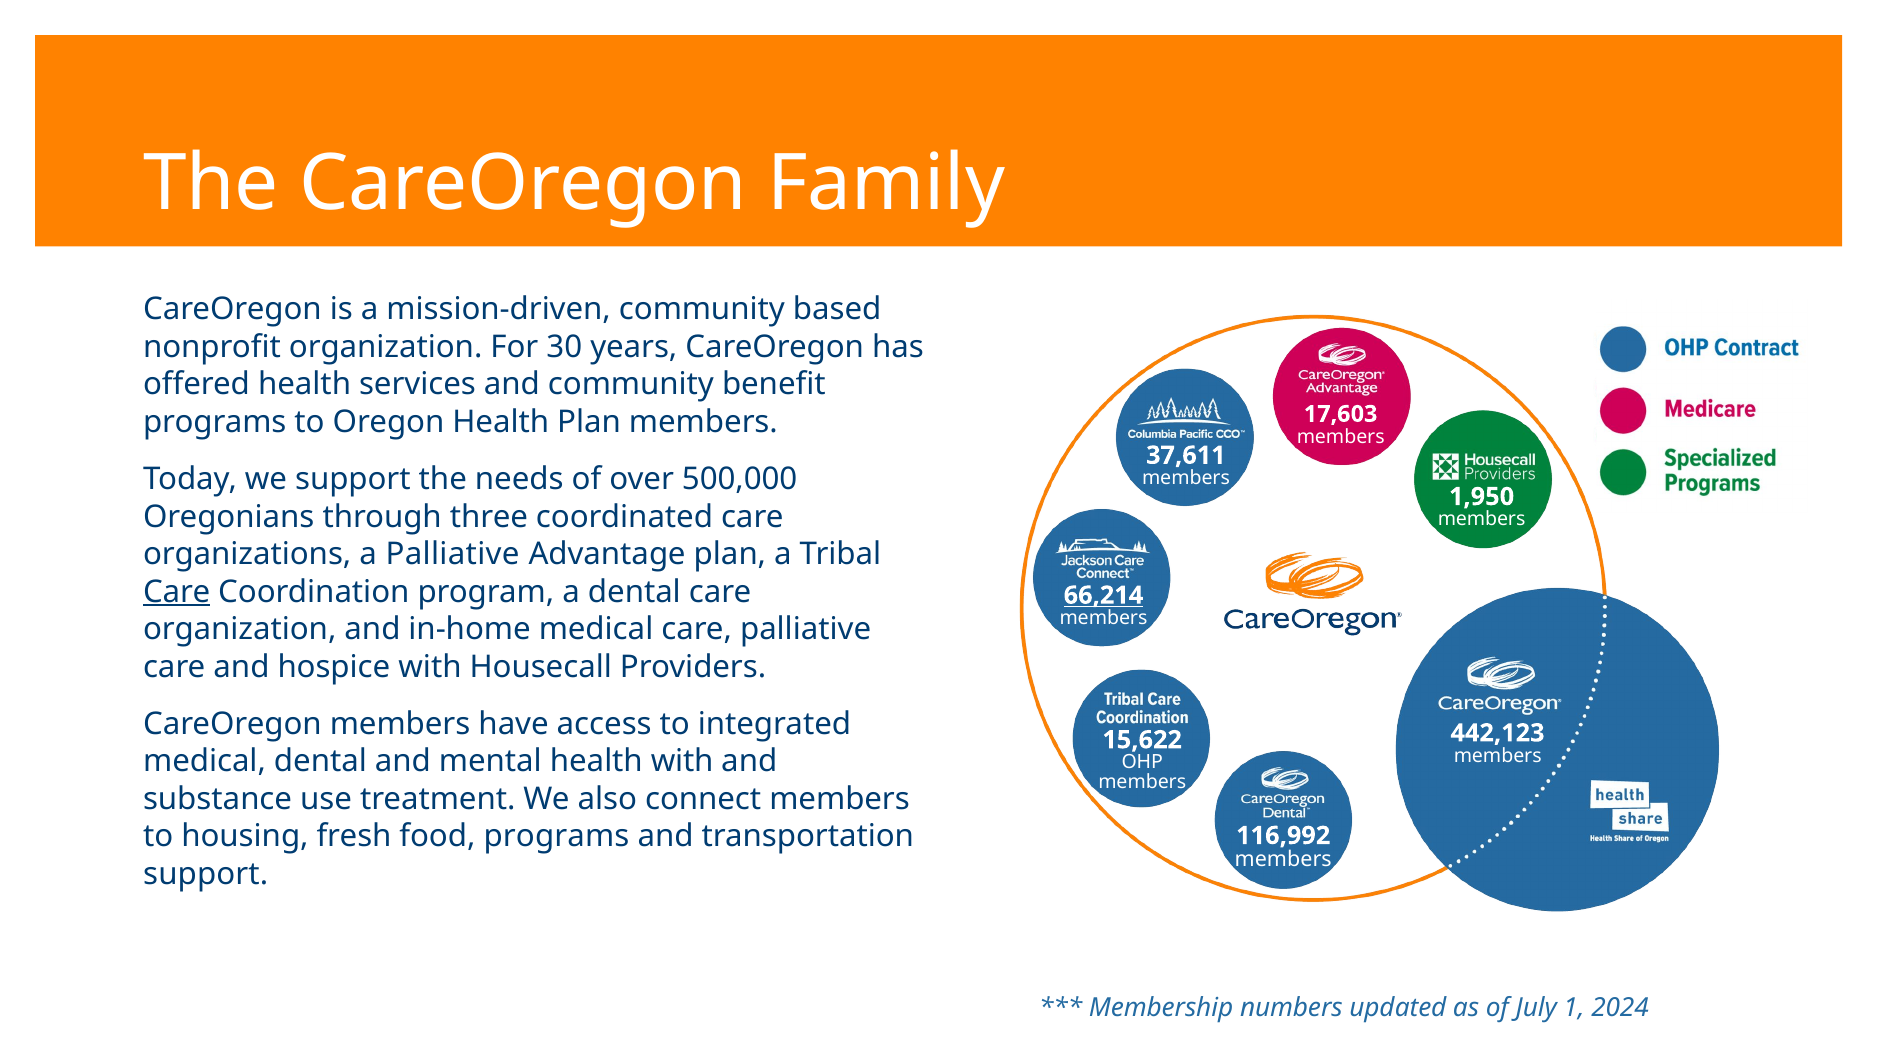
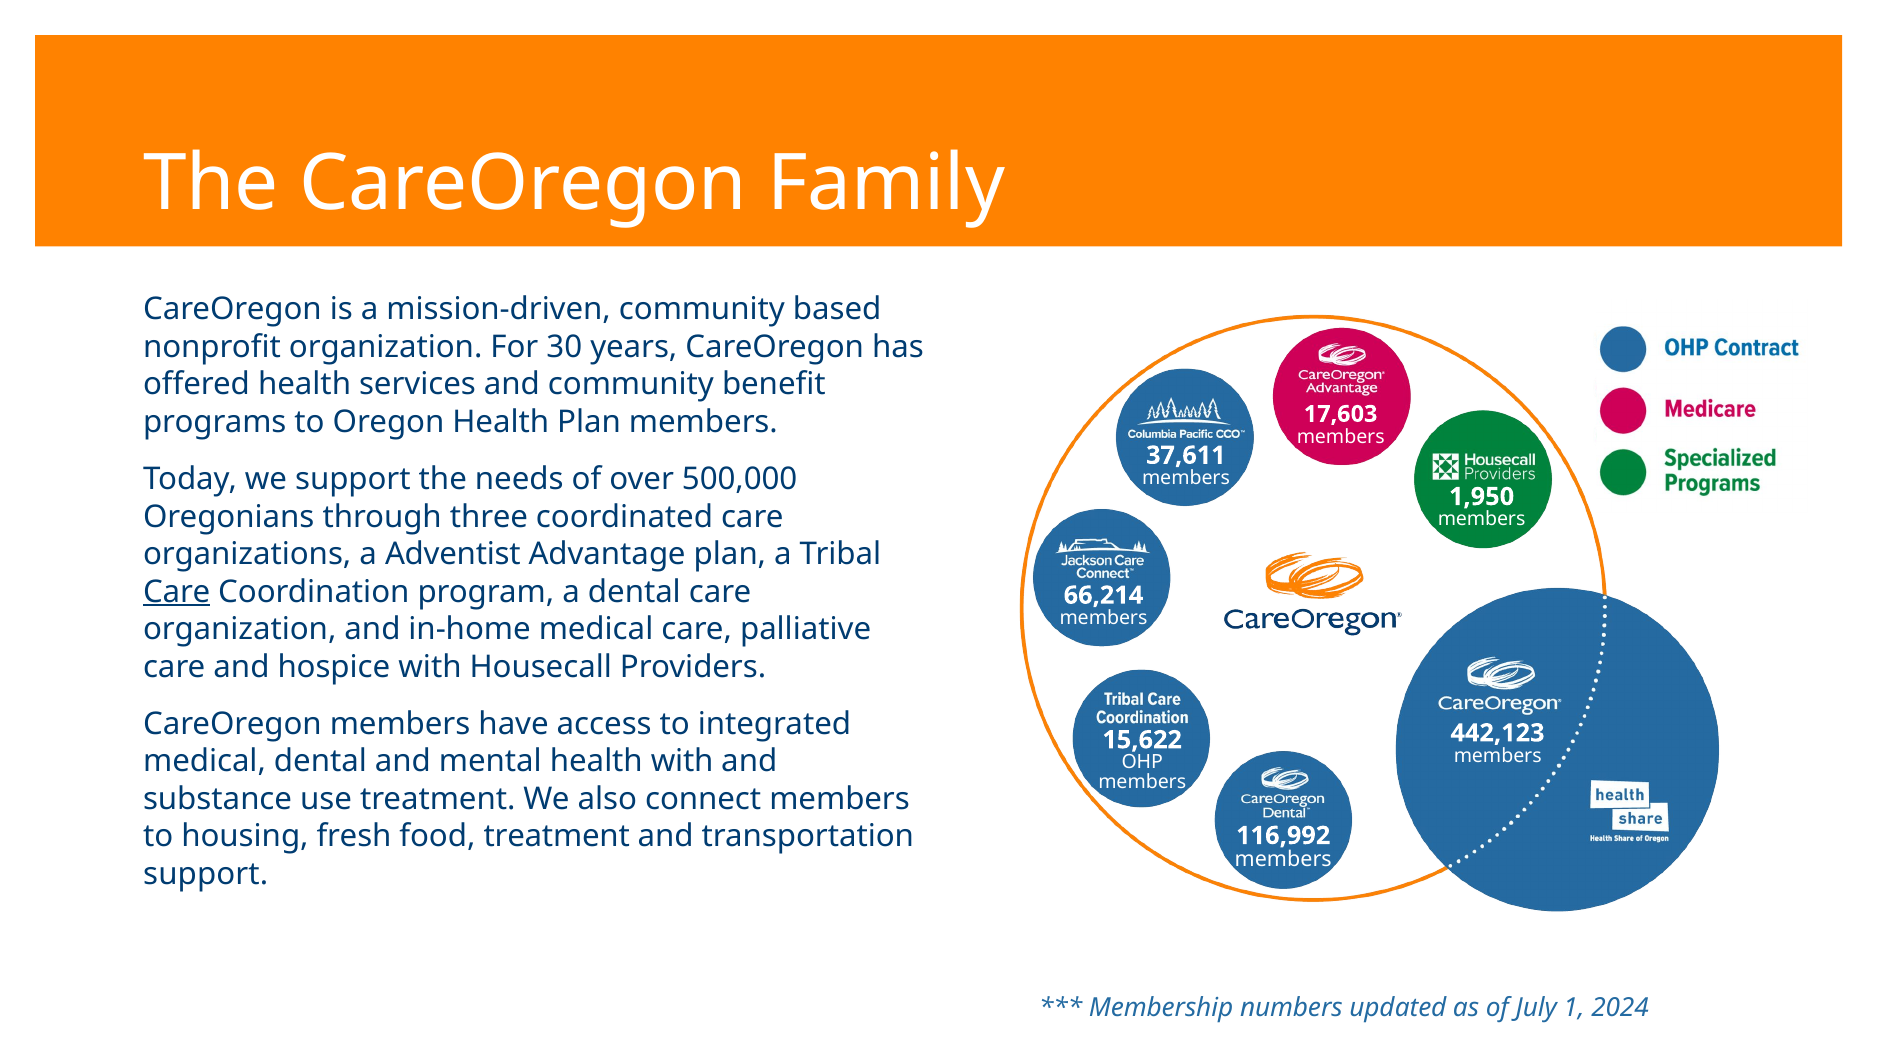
a Palliative: Palliative -> Adventist
66,214 underline: present -> none
food programs: programs -> treatment
